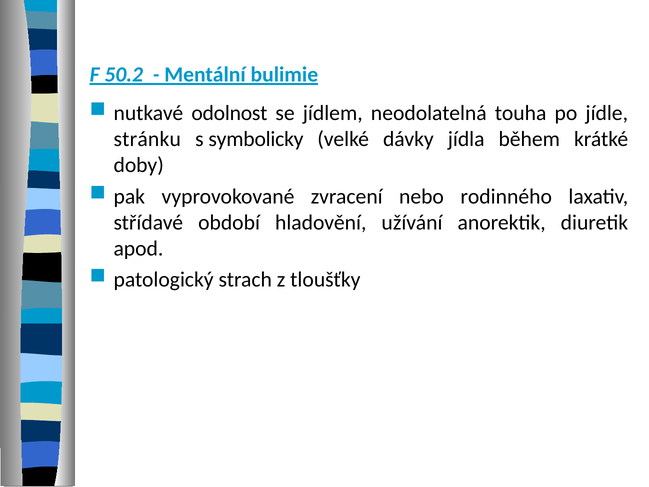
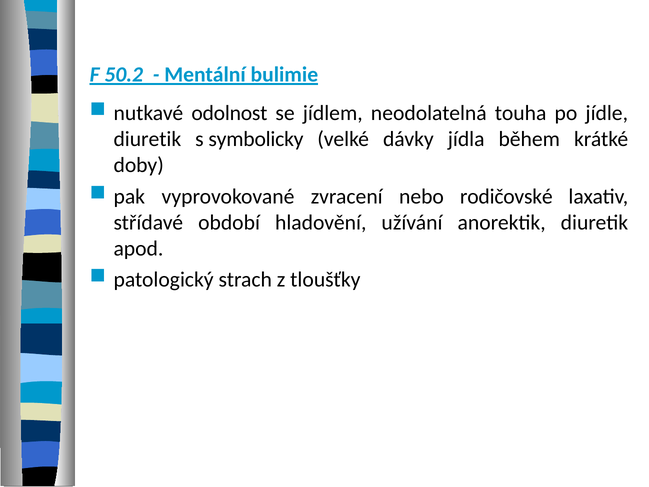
stránku at (147, 139): stránku -> diuretik
rodinného: rodinného -> rodičovské
